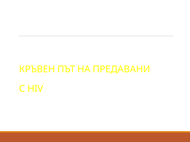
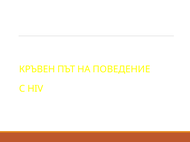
ПРЕДАВАНИ: ПРЕДАВАНИ -> ПОВЕДЕНИЕ
